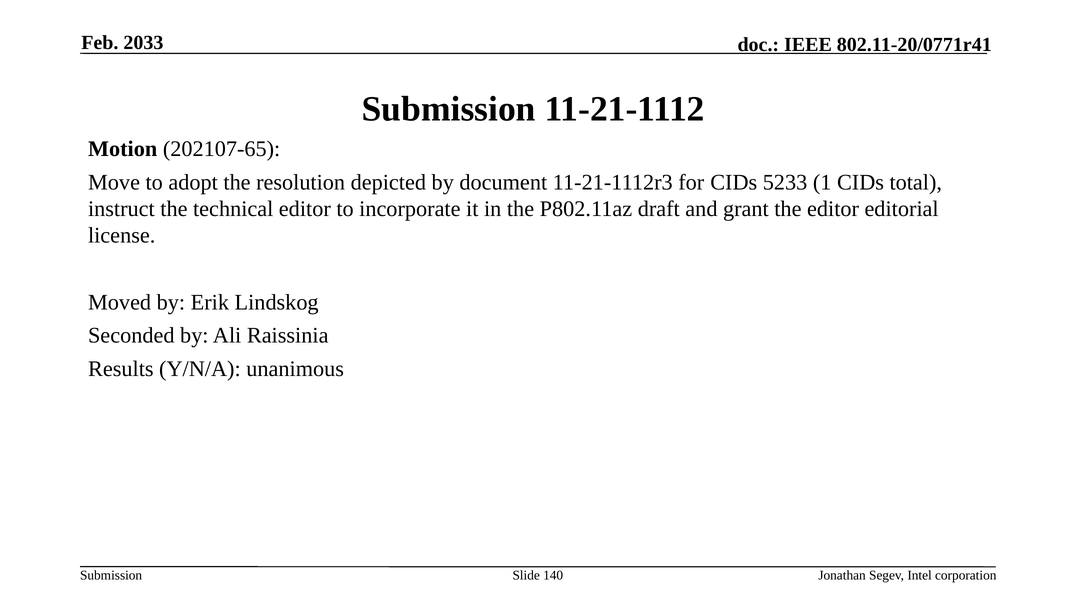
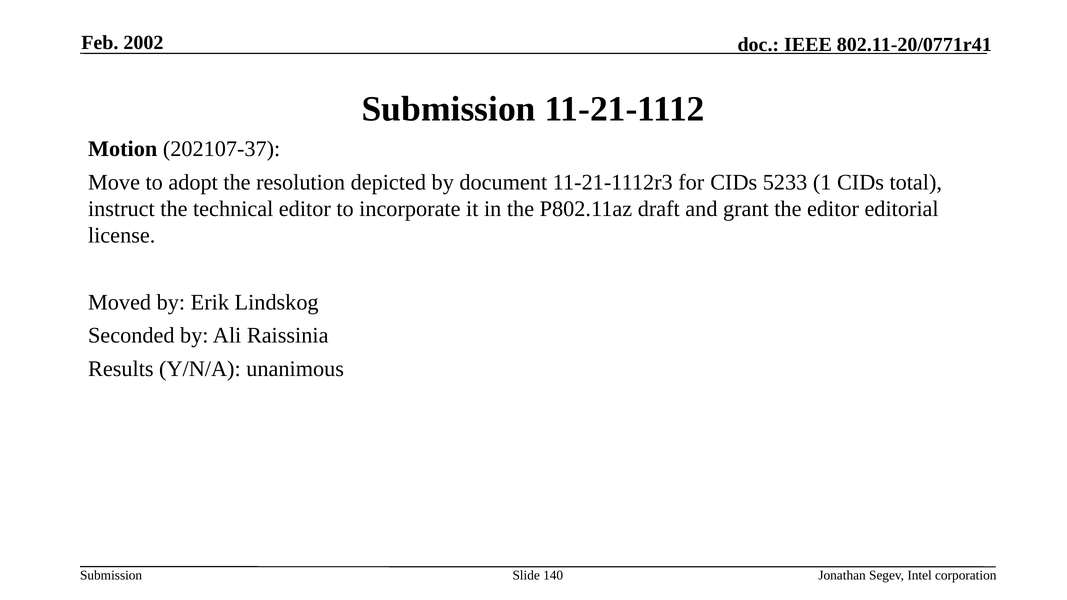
2033: 2033 -> 2002
202107-65: 202107-65 -> 202107-37
